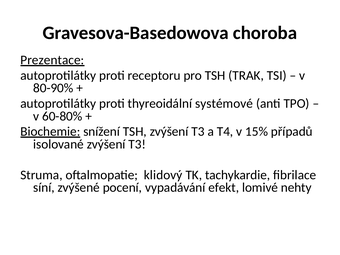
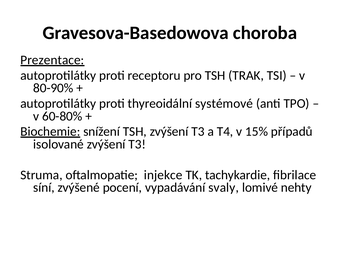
klidový: klidový -> injekce
efekt: efekt -> svaly
